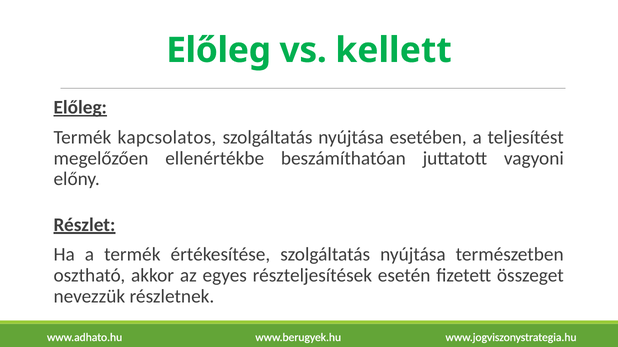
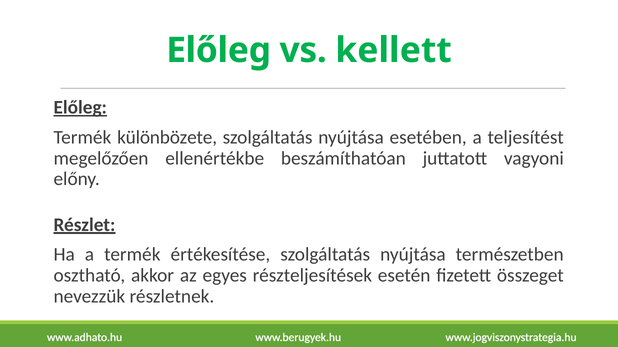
kapcsolatos: kapcsolatos -> különbözete
